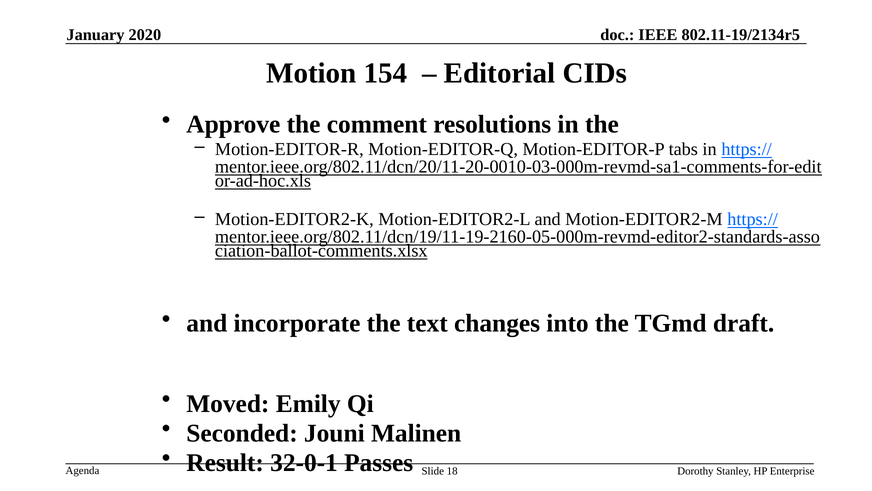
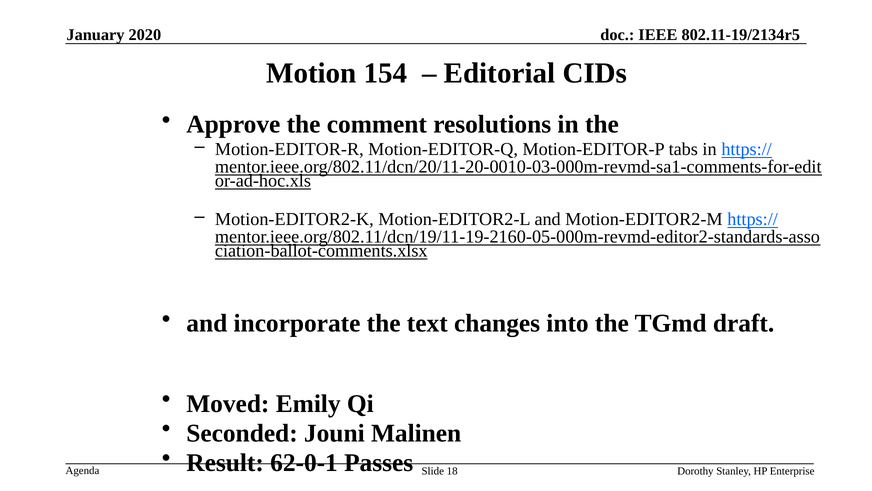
32-0-1: 32-0-1 -> 62-0-1
